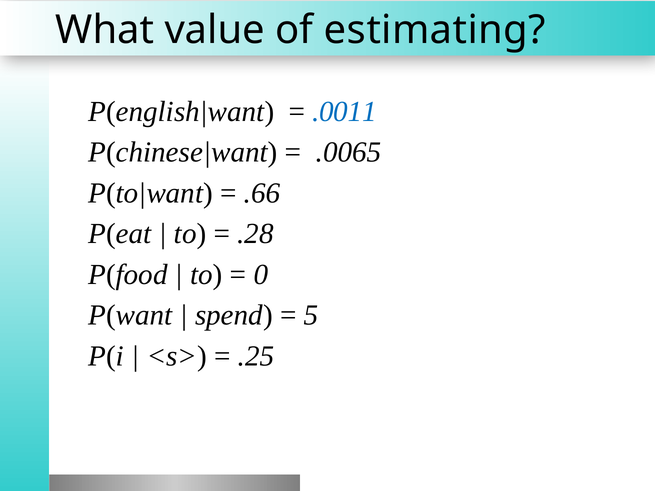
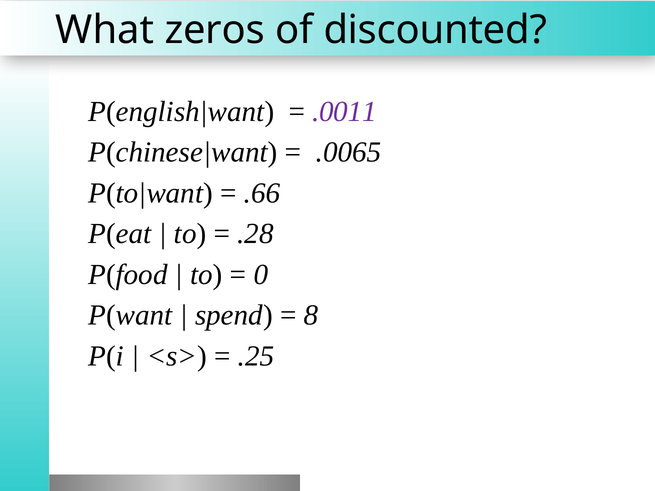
value: value -> zeros
estimating: estimating -> discounted
.0011 colour: blue -> purple
5: 5 -> 8
